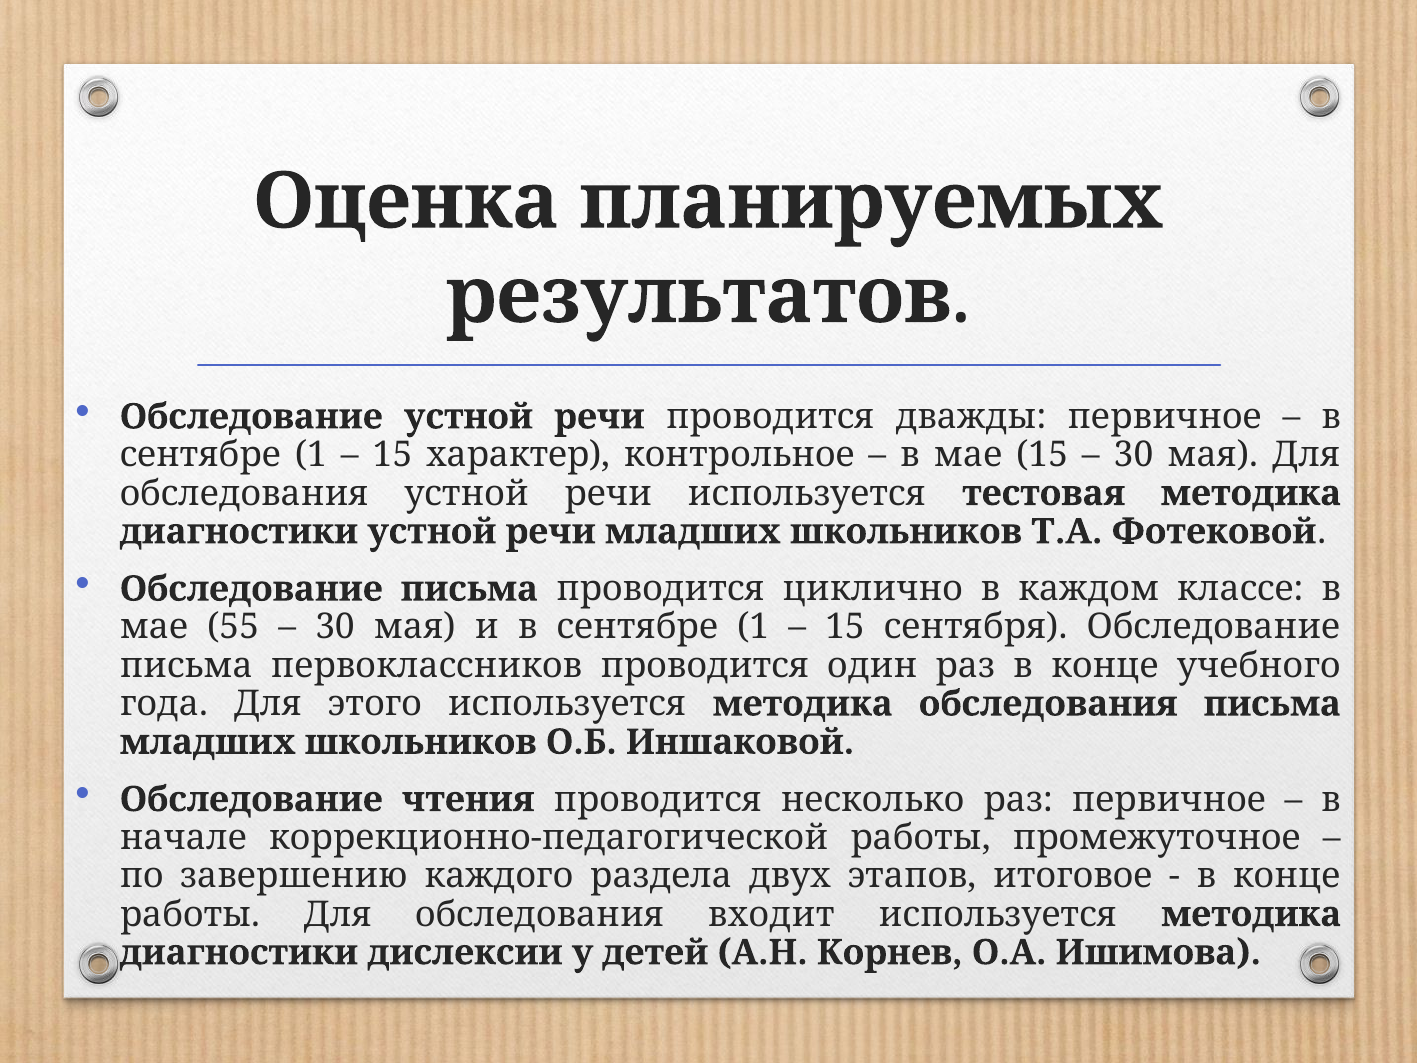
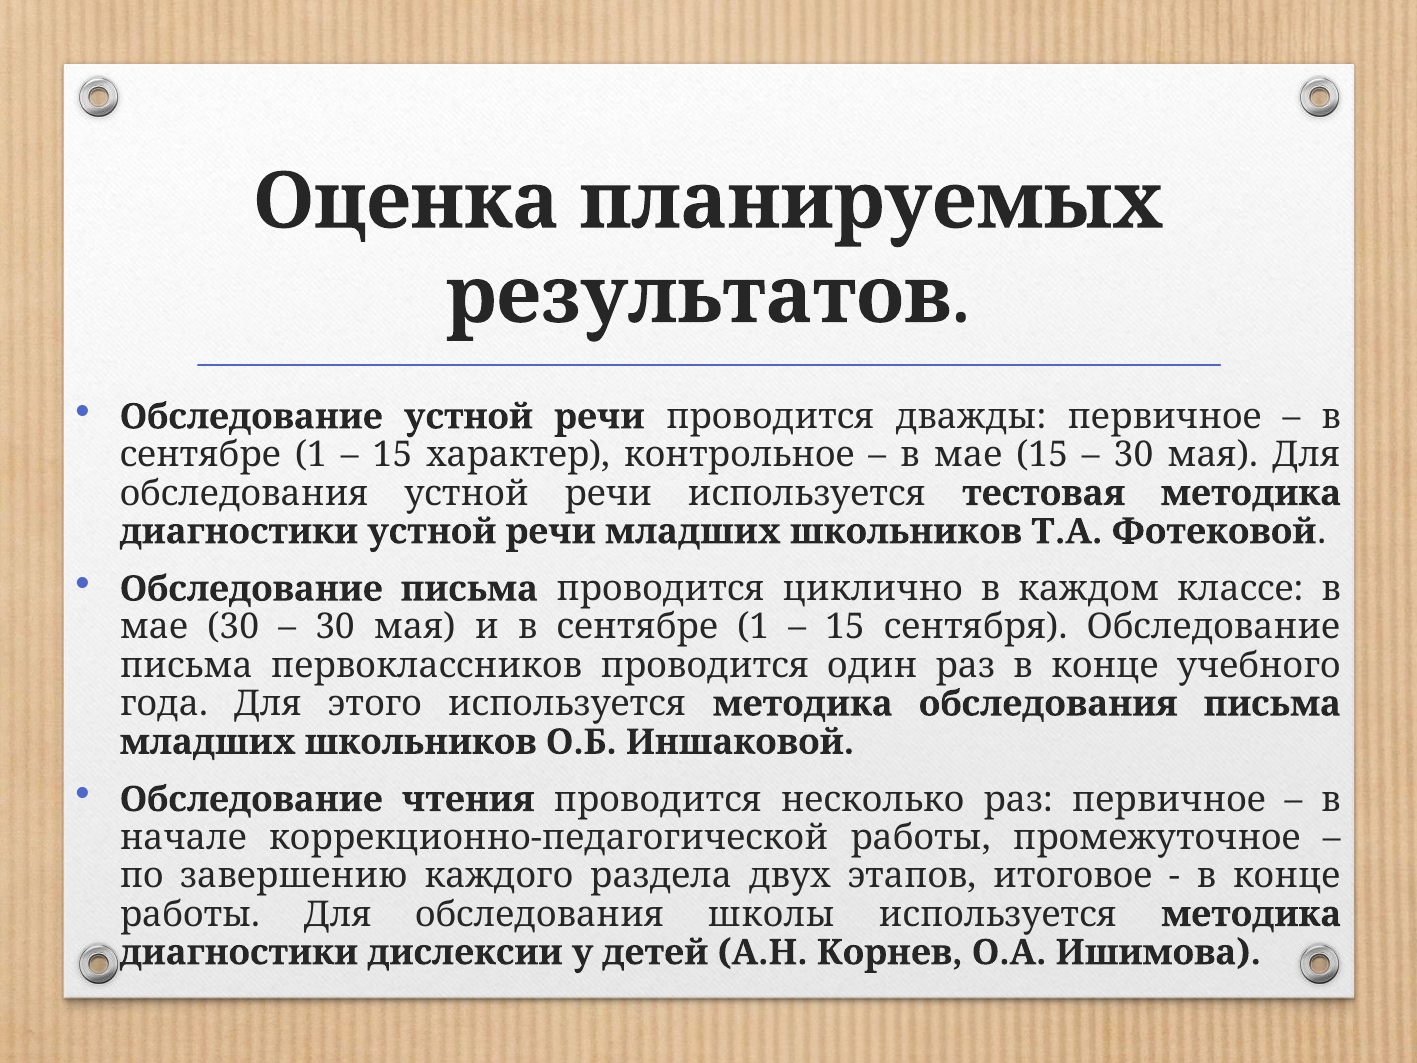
мае 55: 55 -> 30
входит: входит -> школы
